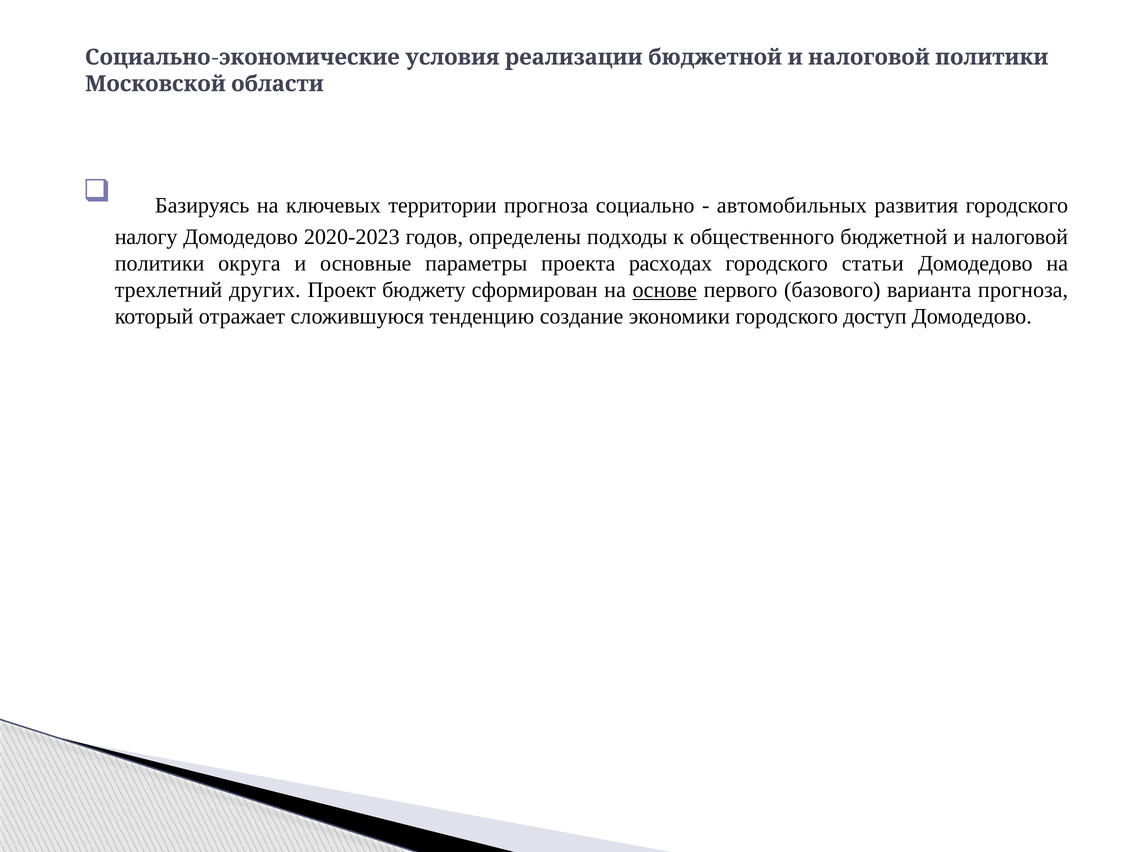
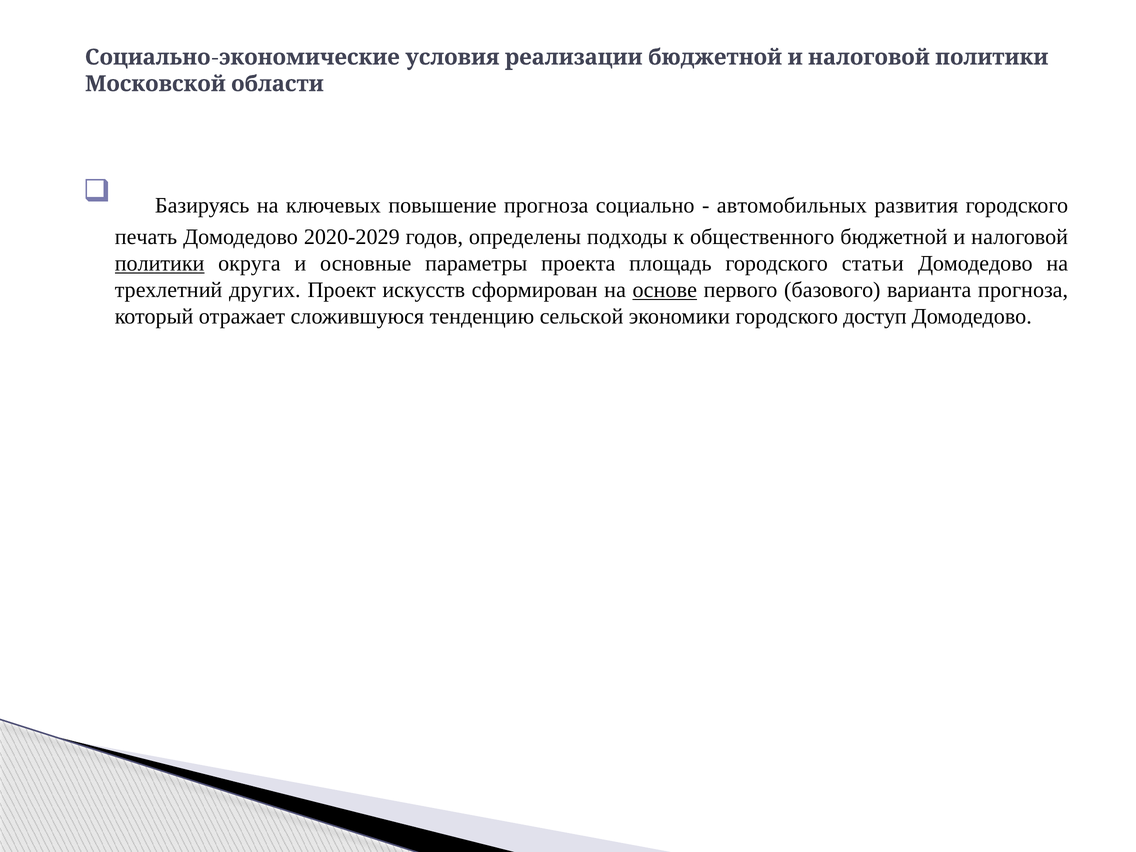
территории: территории -> повышение
налогу: налогу -> печать
2020-2023: 2020-2023 -> 2020-2029
политики at (160, 263) underline: none -> present
расходах: расходах -> площадь
бюджету: бюджету -> искусств
создание: создание -> сельской
